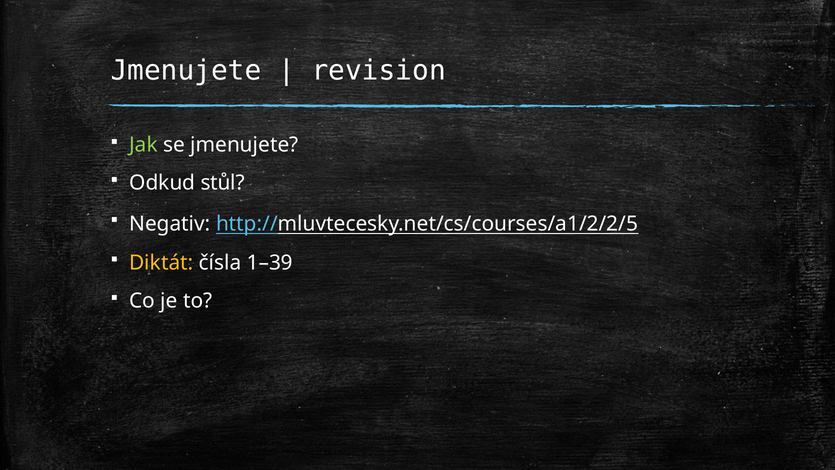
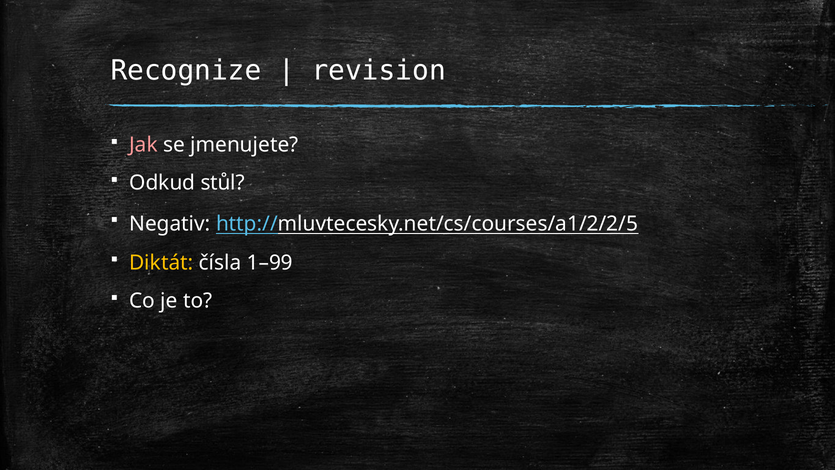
Jmenujete at (186, 70): Jmenujete -> Recognize
Jak colour: light green -> pink
1–39: 1–39 -> 1–99
